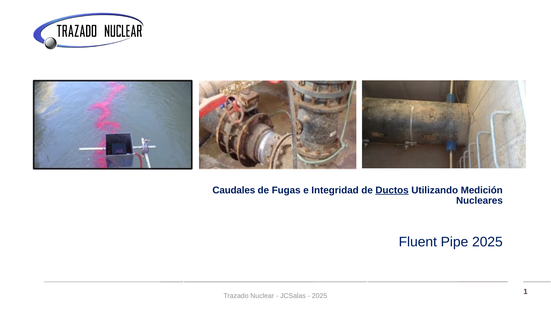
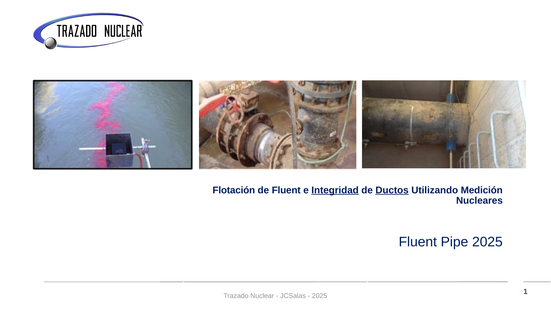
Caudales: Caudales -> Flotación
de Fugas: Fugas -> Fluent
Integridad underline: none -> present
